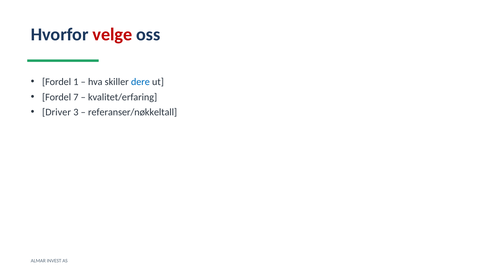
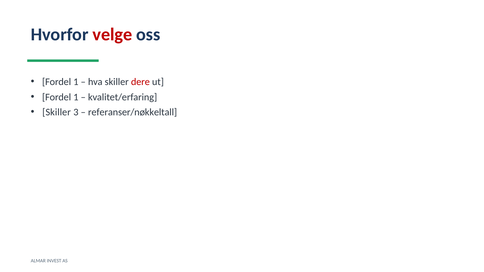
dere colour: blue -> red
7 at (76, 97): 7 -> 1
Driver at (57, 112): Driver -> Skiller
